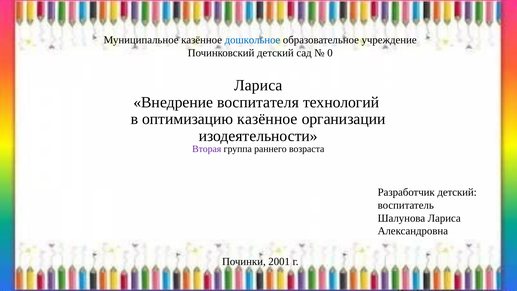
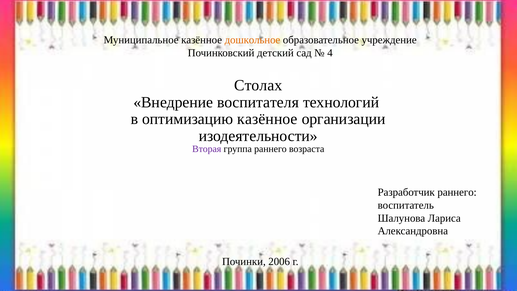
дошкольное colour: blue -> orange
0: 0 -> 4
Лариса at (258, 85): Лариса -> Столах
Разработчик детский: детский -> раннего
2001: 2001 -> 2006
